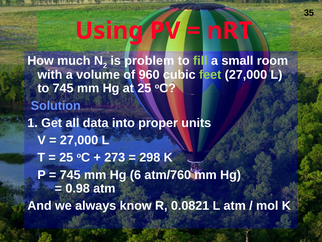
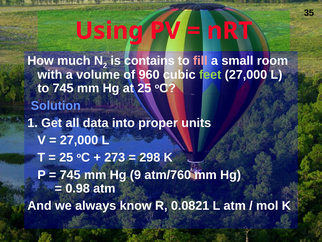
problem: problem -> contains
fill colour: light green -> pink
6: 6 -> 9
